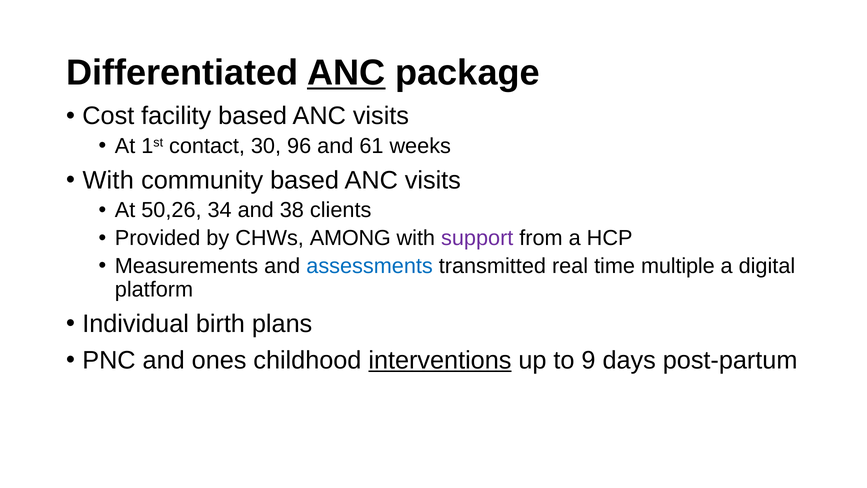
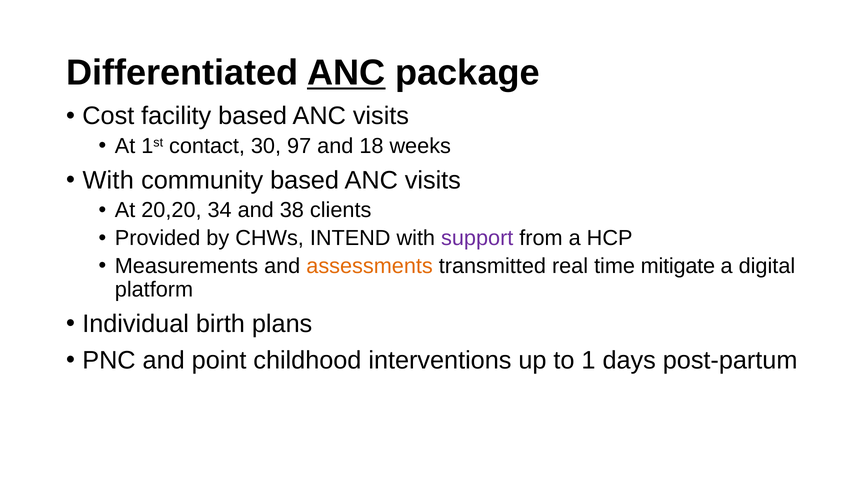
96: 96 -> 97
61: 61 -> 18
50,26: 50,26 -> 20,20
AMONG: AMONG -> INTEND
assessments colour: blue -> orange
multiple: multiple -> mitigate
ones: ones -> point
interventions underline: present -> none
9: 9 -> 1
